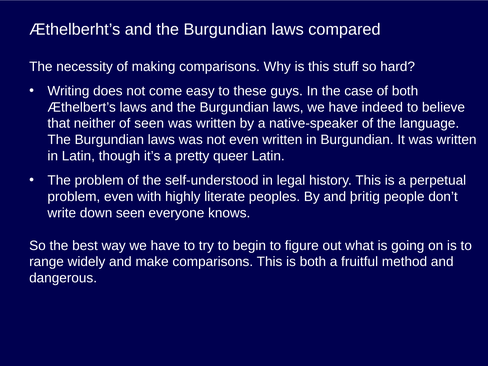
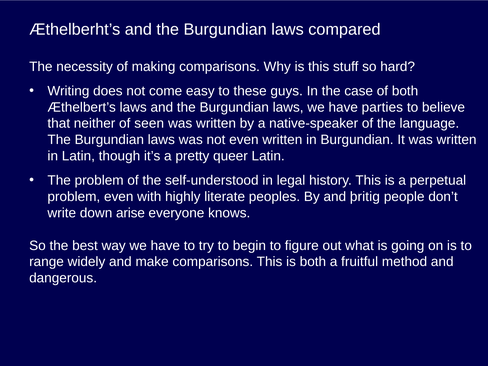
indeed: indeed -> parties
down seen: seen -> arise
